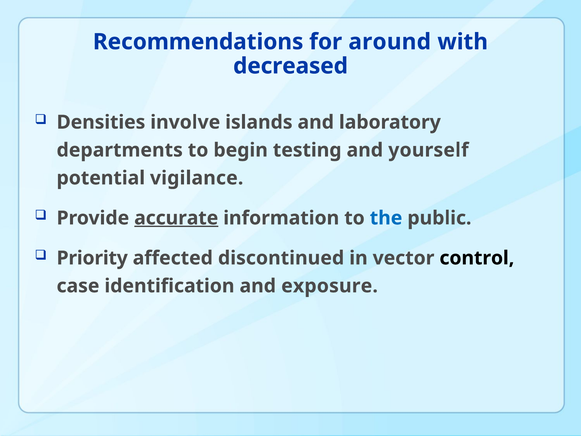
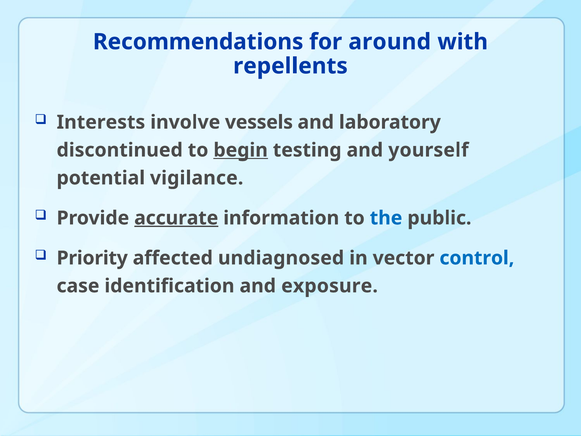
decreased: decreased -> repellents
Densities: Densities -> Interests
islands: islands -> vessels
departments: departments -> discontinued
begin underline: none -> present
discontinued: discontinued -> undiagnosed
control colour: black -> blue
